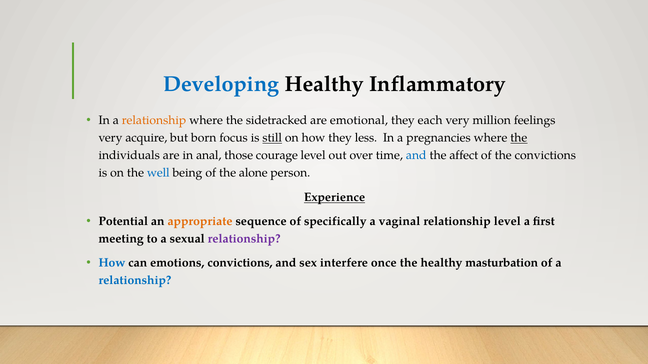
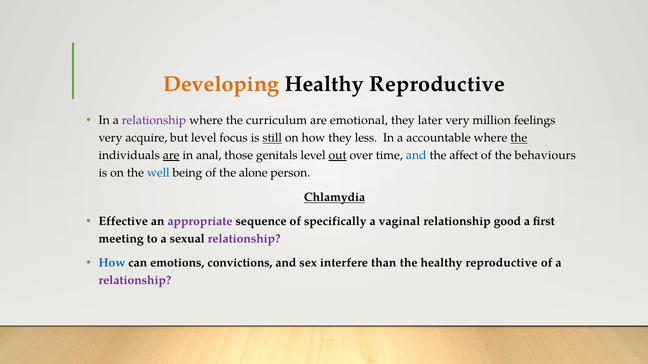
Developing colour: blue -> orange
Inflammatory at (437, 84): Inflammatory -> Reproductive
relationship at (154, 121) colour: orange -> purple
sidetracked: sidetracked -> curriculum
each: each -> later
but born: born -> level
pregnancies: pregnancies -> accountable
are at (171, 156) underline: none -> present
courage: courage -> genitals
out underline: none -> present
the convictions: convictions -> behaviours
Experience: Experience -> Chlamydia
Potential: Potential -> Effective
appropriate colour: orange -> purple
relationship level: level -> good
once: once -> than
the healthy masturbation: masturbation -> reproductive
relationship at (135, 281) colour: blue -> purple
